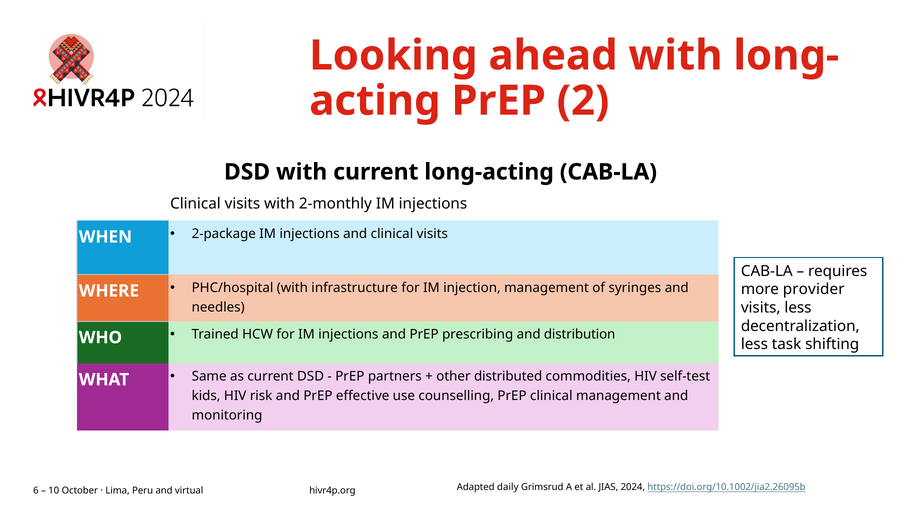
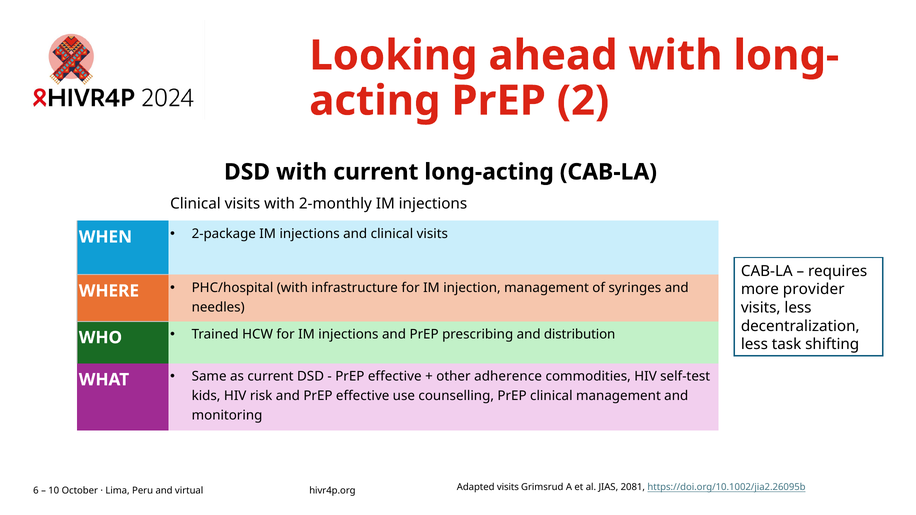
partners at (395, 377): partners -> effective
distributed: distributed -> adherence
Adapted daily: daily -> visits
2024: 2024 -> 2081
